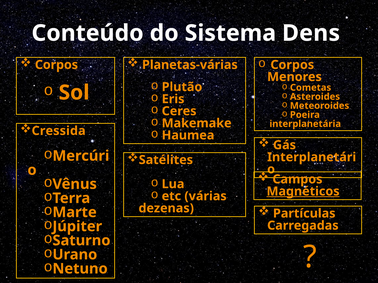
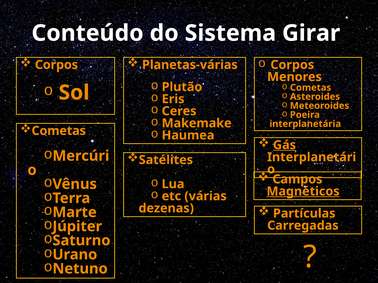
Dens: Dens -> Girar
Cressida at (59, 131): Cressida -> Cometas
Gás underline: none -> present
